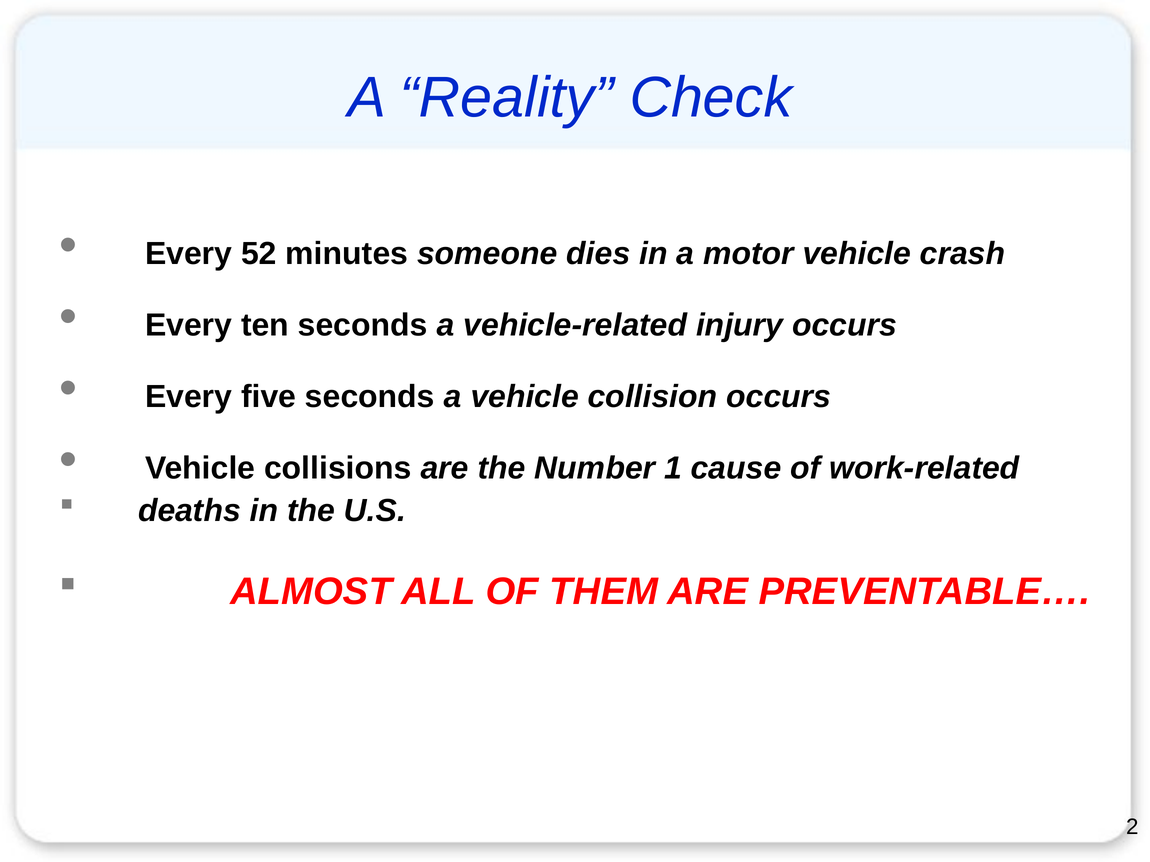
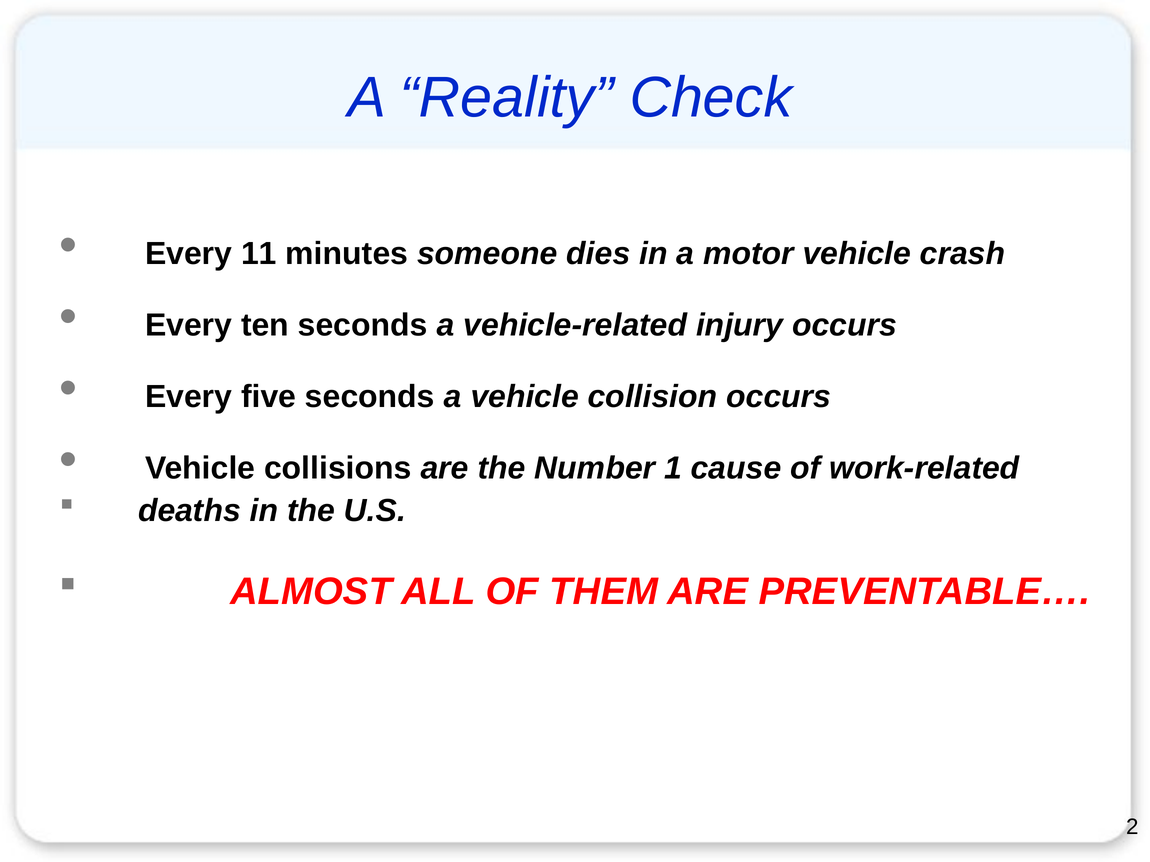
52: 52 -> 11
